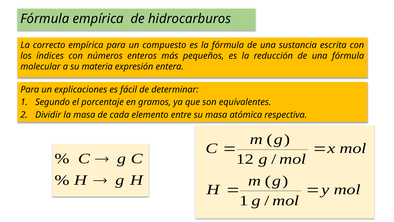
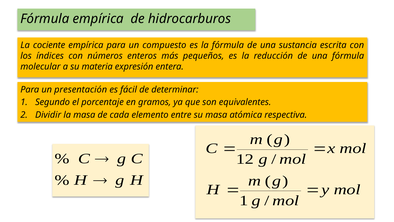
correcto: correcto -> cociente
explicaciones: explicaciones -> presentación
